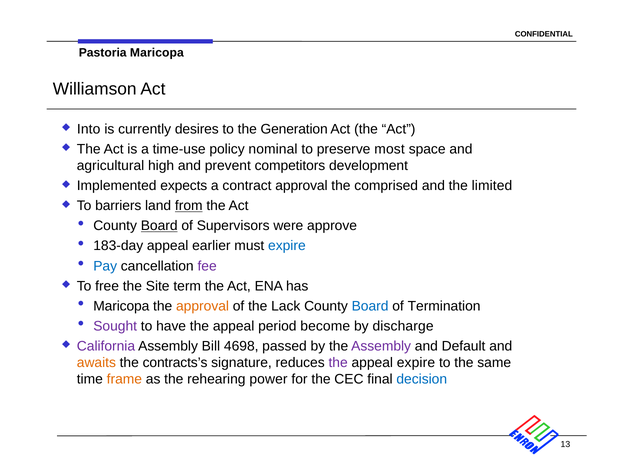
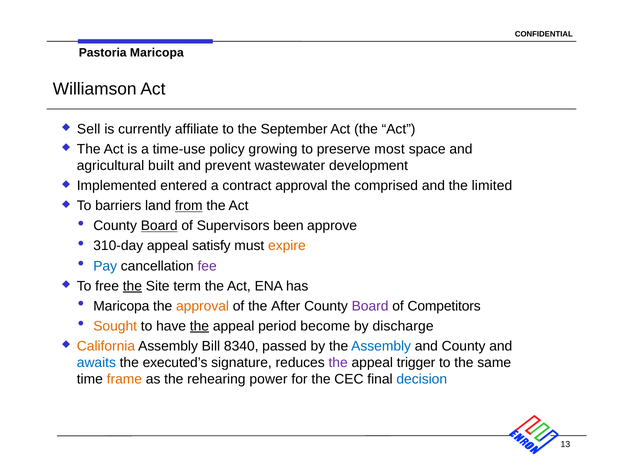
Into: Into -> Sell
desires: desires -> affiliate
Generation: Generation -> September
nominal: nominal -> growing
high: high -> built
competitors: competitors -> wastewater
expects: expects -> entered
were: were -> been
183-day: 183-day -> 310-day
earlier: earlier -> satisfy
expire at (287, 246) colour: blue -> orange
the at (132, 286) underline: none -> present
Lack: Lack -> After
Board at (370, 306) colour: blue -> purple
Termination: Termination -> Competitors
Sought colour: purple -> orange
the at (199, 326) underline: none -> present
California colour: purple -> orange
4698: 4698 -> 8340
Assembly at (381, 346) colour: purple -> blue
and Default: Default -> County
awaits colour: orange -> blue
contracts’s: contracts’s -> executed’s
appeal expire: expire -> trigger
